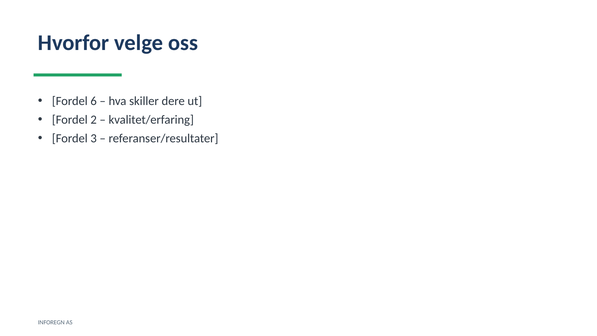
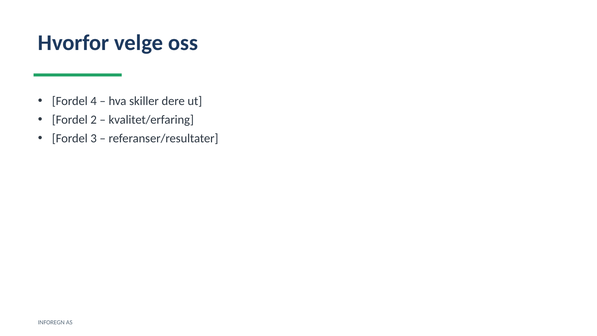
6: 6 -> 4
